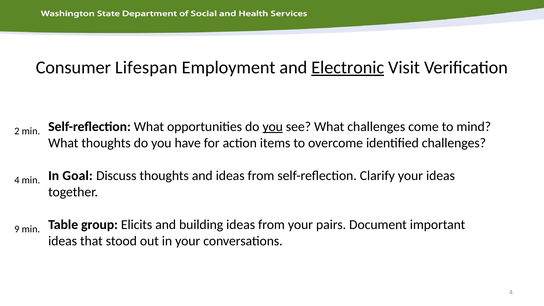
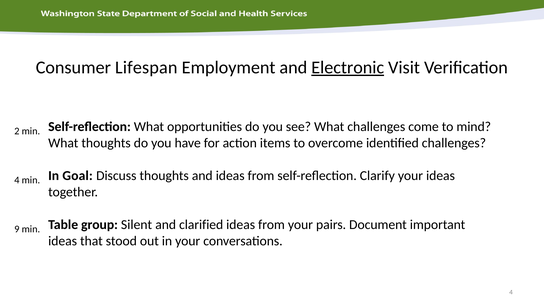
you at (273, 127) underline: present -> none
Elicits: Elicits -> Silent
building: building -> clarified
